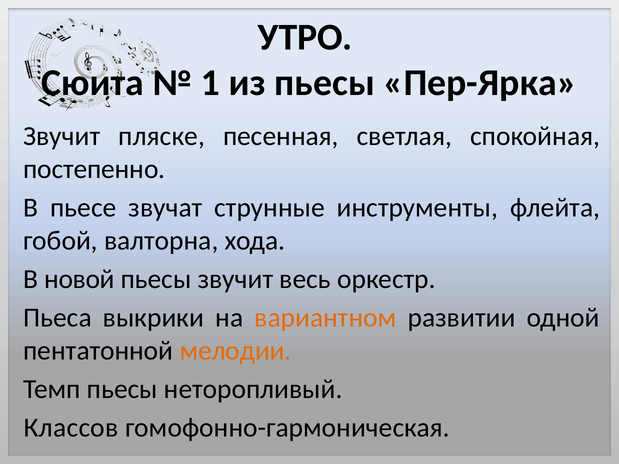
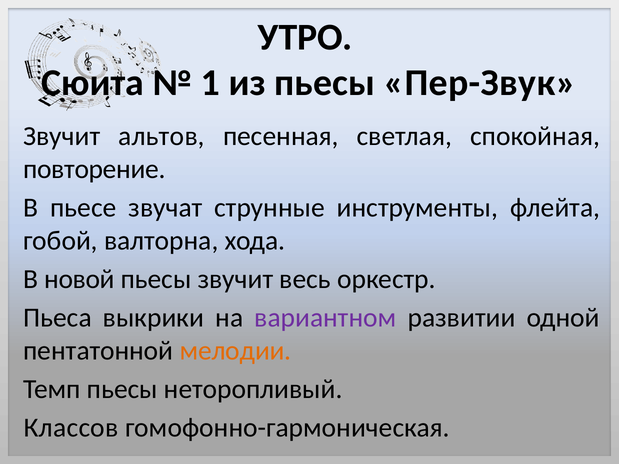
Пер-Ярка: Пер-Ярка -> Пер-Звук
пляске: пляске -> альтов
постепенно: постепенно -> повторение
вариантном colour: orange -> purple
